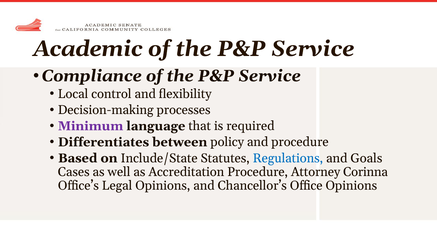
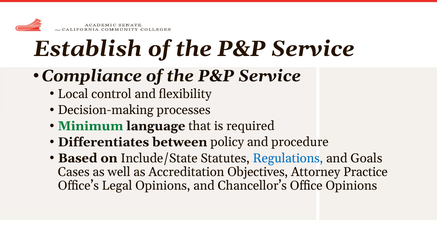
Academic: Academic -> Establish
Minimum colour: purple -> green
Accreditation Procedure: Procedure -> Objectives
Corinna: Corinna -> Practice
